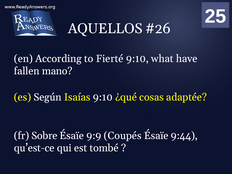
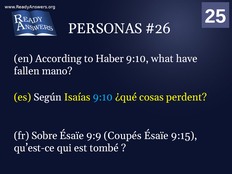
AQUELLOS: AQUELLOS -> PERSONAS
Fierté: Fierté -> Haber
9:10 at (103, 97) colour: white -> light blue
adaptée: adaptée -> perdent
9:44: 9:44 -> 9:15
